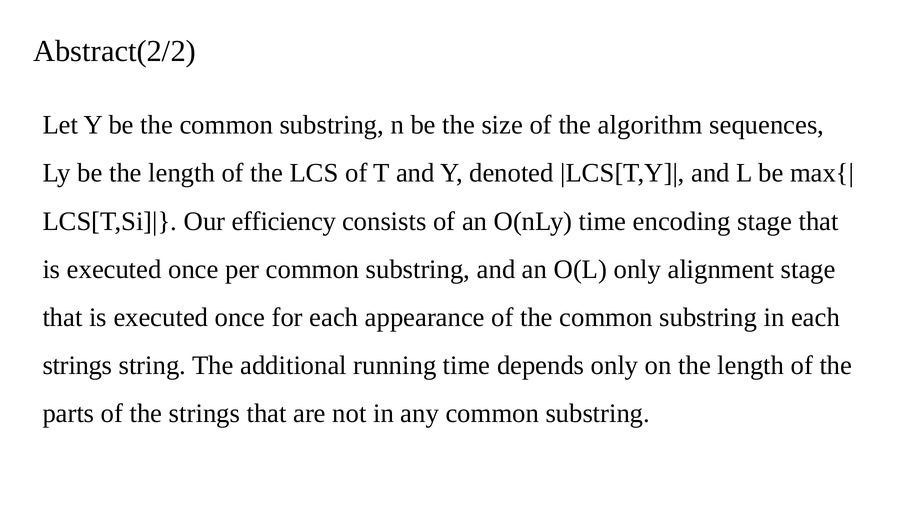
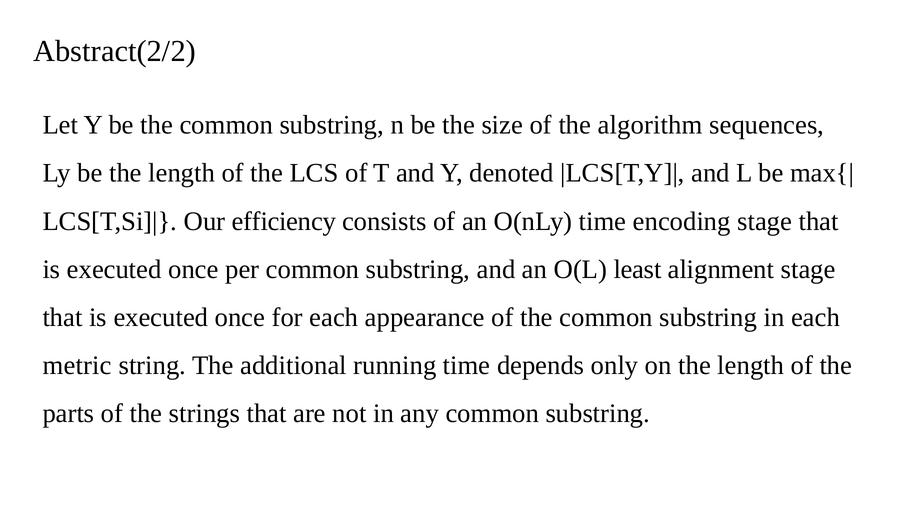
O(L only: only -> least
strings at (77, 366): strings -> metric
